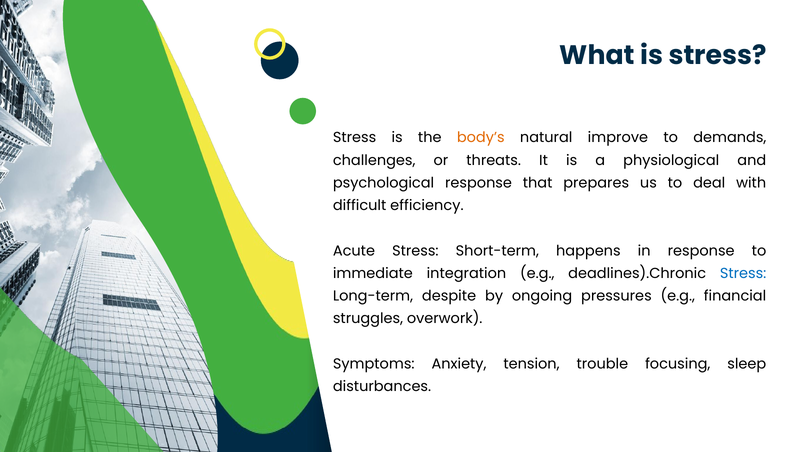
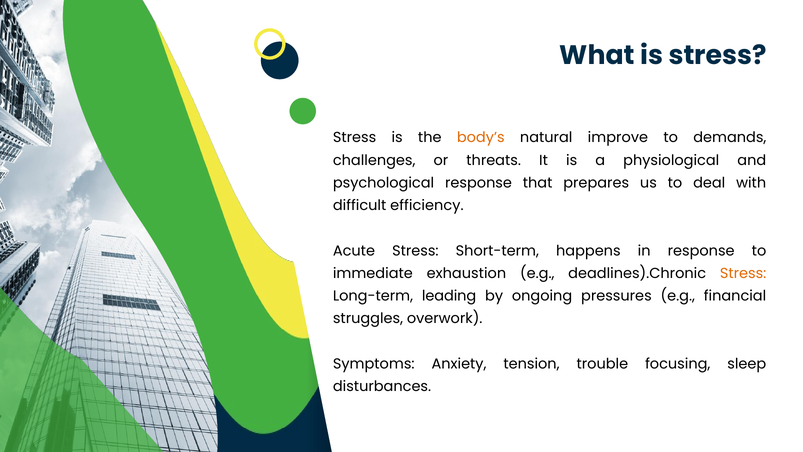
integration: integration -> exhaustion
Stress at (743, 273) colour: blue -> orange
despite: despite -> leading
